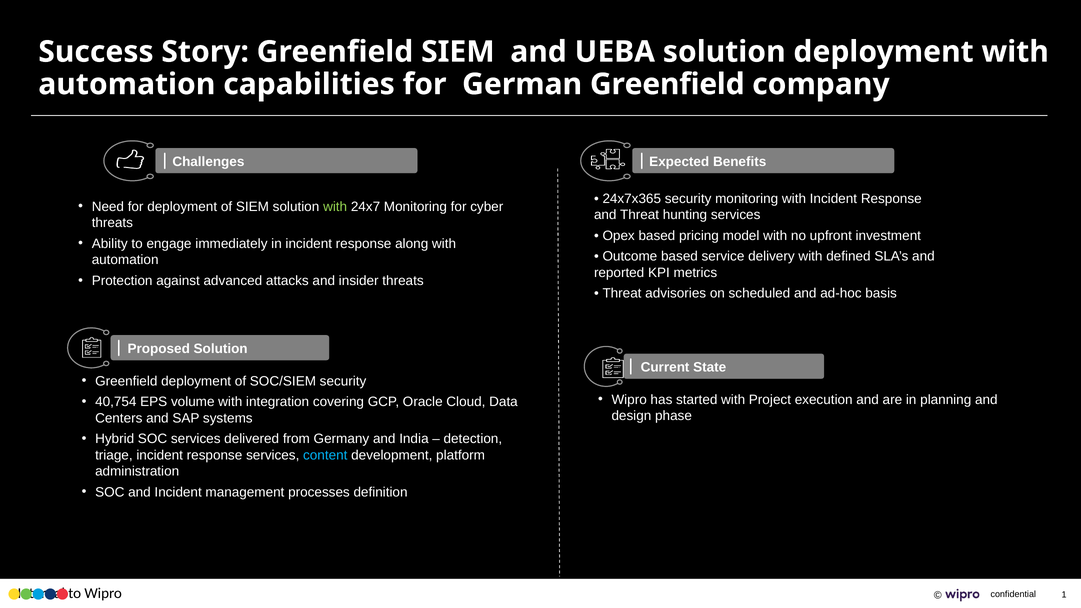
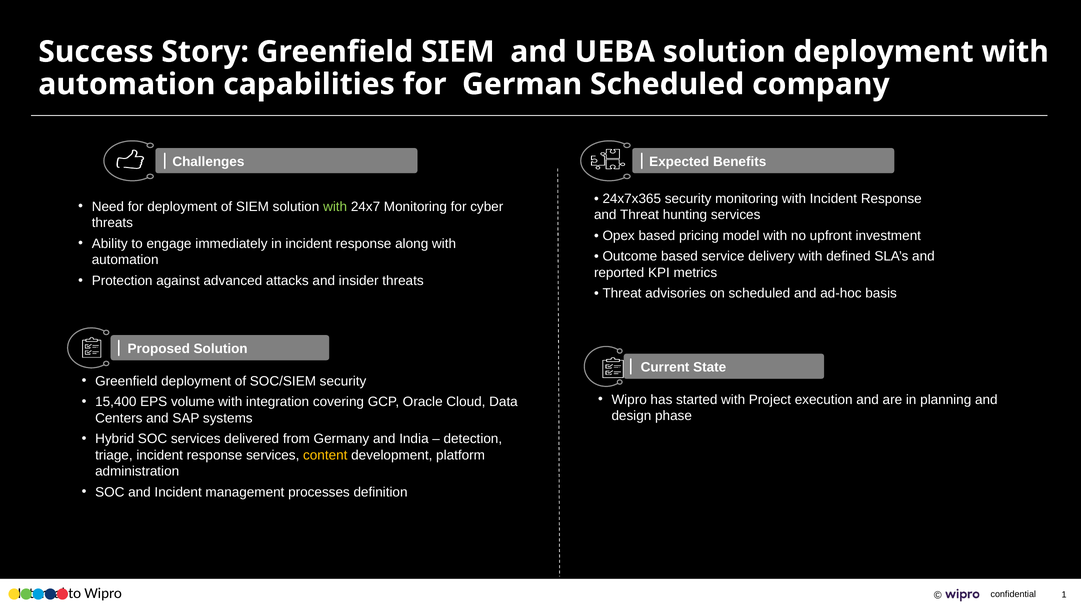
German Greenfield: Greenfield -> Scheduled
40,754: 40,754 -> 15,400
content colour: light blue -> yellow
